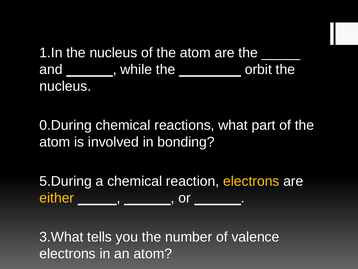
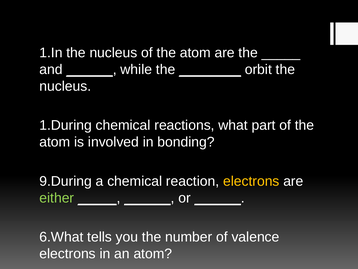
0.During: 0.During -> 1.During
5.During: 5.During -> 9.During
either colour: yellow -> light green
3.What: 3.What -> 6.What
